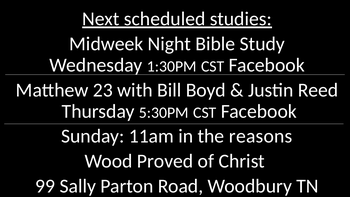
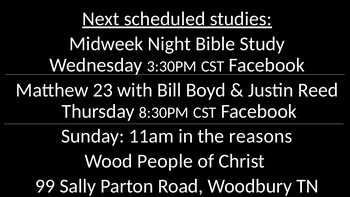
1:30PM: 1:30PM -> 3:30PM
5:30PM: 5:30PM -> 8:30PM
Proved: Proved -> People
